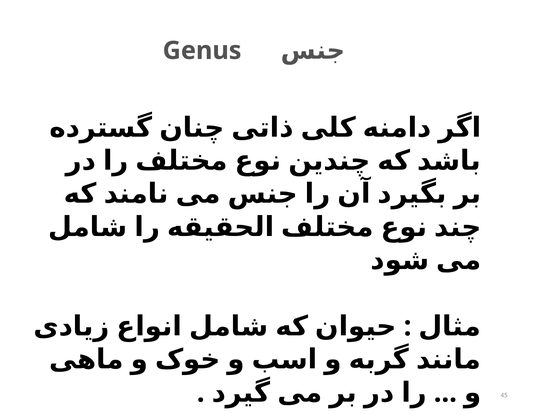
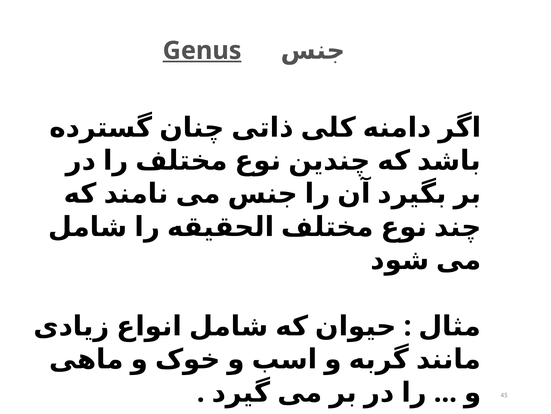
Genus underline: none -> present
